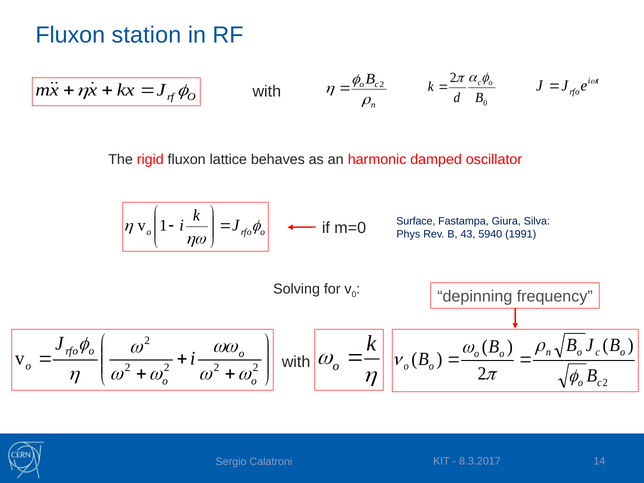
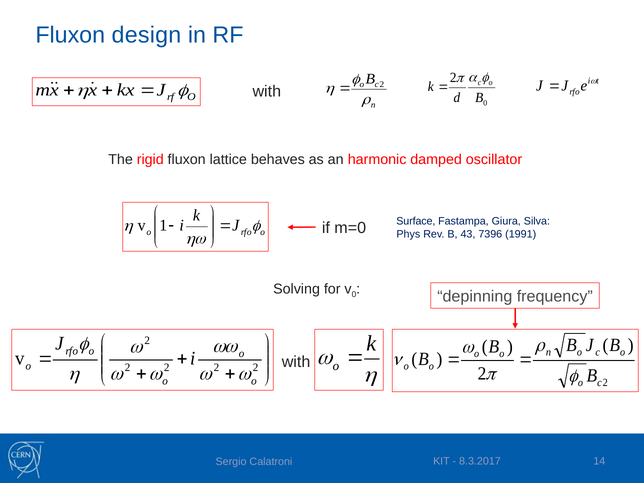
station: station -> design
5940: 5940 -> 7396
